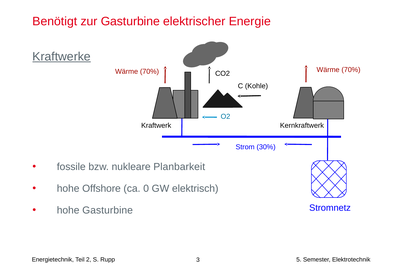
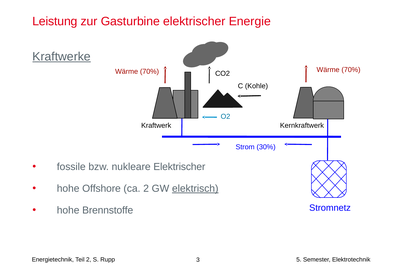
Benötigt: Benötigt -> Leistung
nukleare Planbarkeit: Planbarkeit -> Elektrischer
ca 0: 0 -> 2
elektrisch underline: none -> present
hohe Gasturbine: Gasturbine -> Brennstoffe
